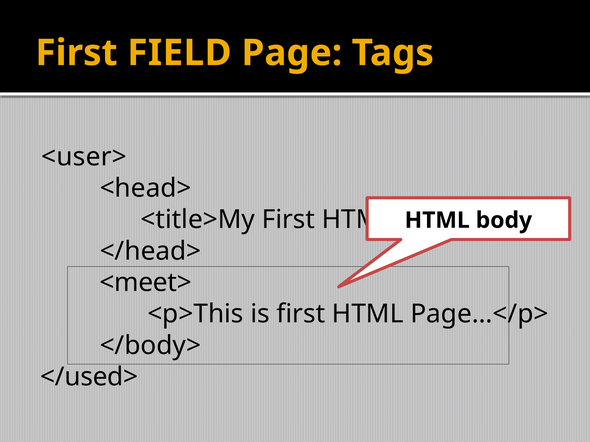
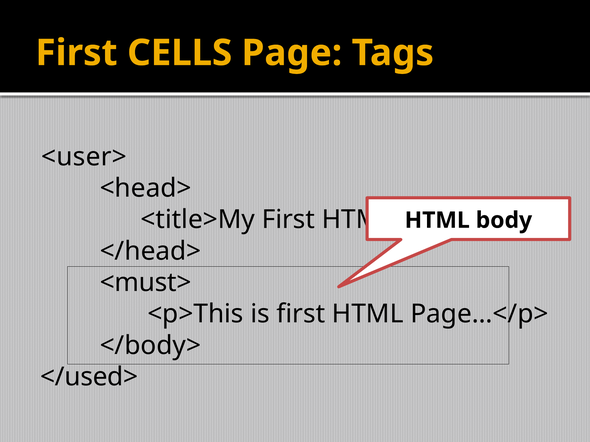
FIELD: FIELD -> CELLS
<meet>: <meet> -> <must>
